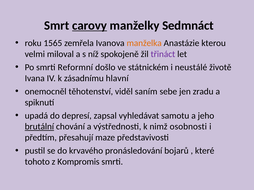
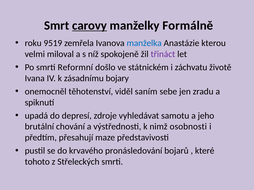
Sedmnáct: Sedmnáct -> Formálně
1565: 1565 -> 9519
manželka colour: orange -> blue
neustálé: neustálé -> záchvatu
hlavní: hlavní -> bojary
zapsal: zapsal -> zdroje
brutální underline: present -> none
Kompromis: Kompromis -> Střeleckých
